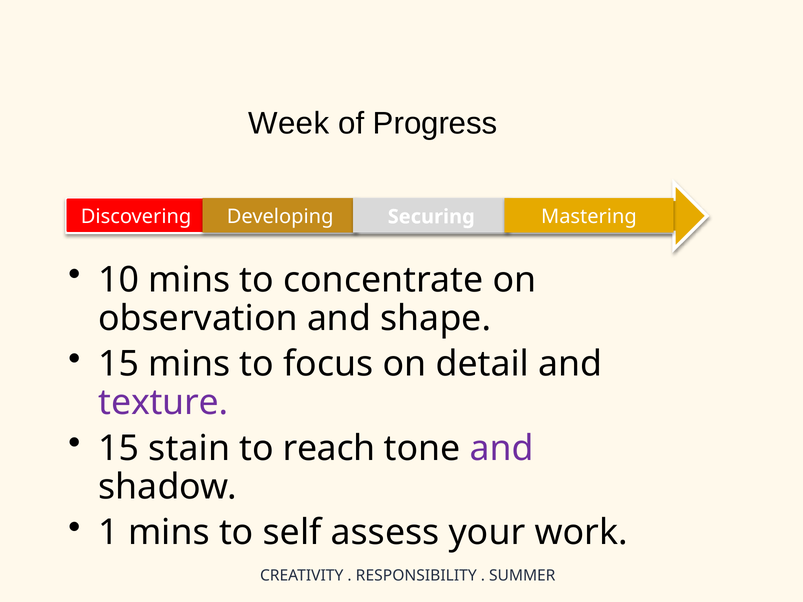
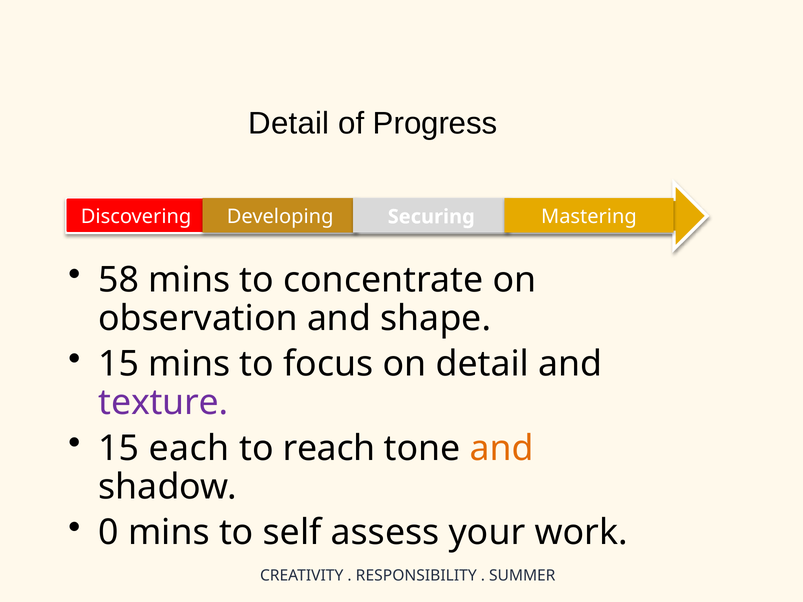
Week at (289, 124): Week -> Detail
10: 10 -> 58
stain: stain -> each
and at (502, 448) colour: purple -> orange
1: 1 -> 0
